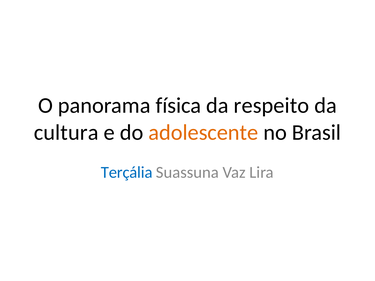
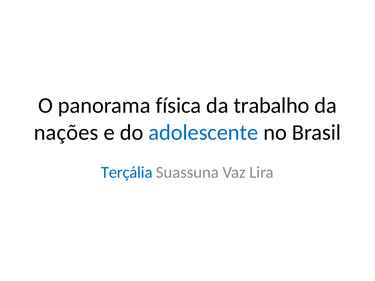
respeito: respeito -> trabalho
cultura: cultura -> nações
adolescente colour: orange -> blue
